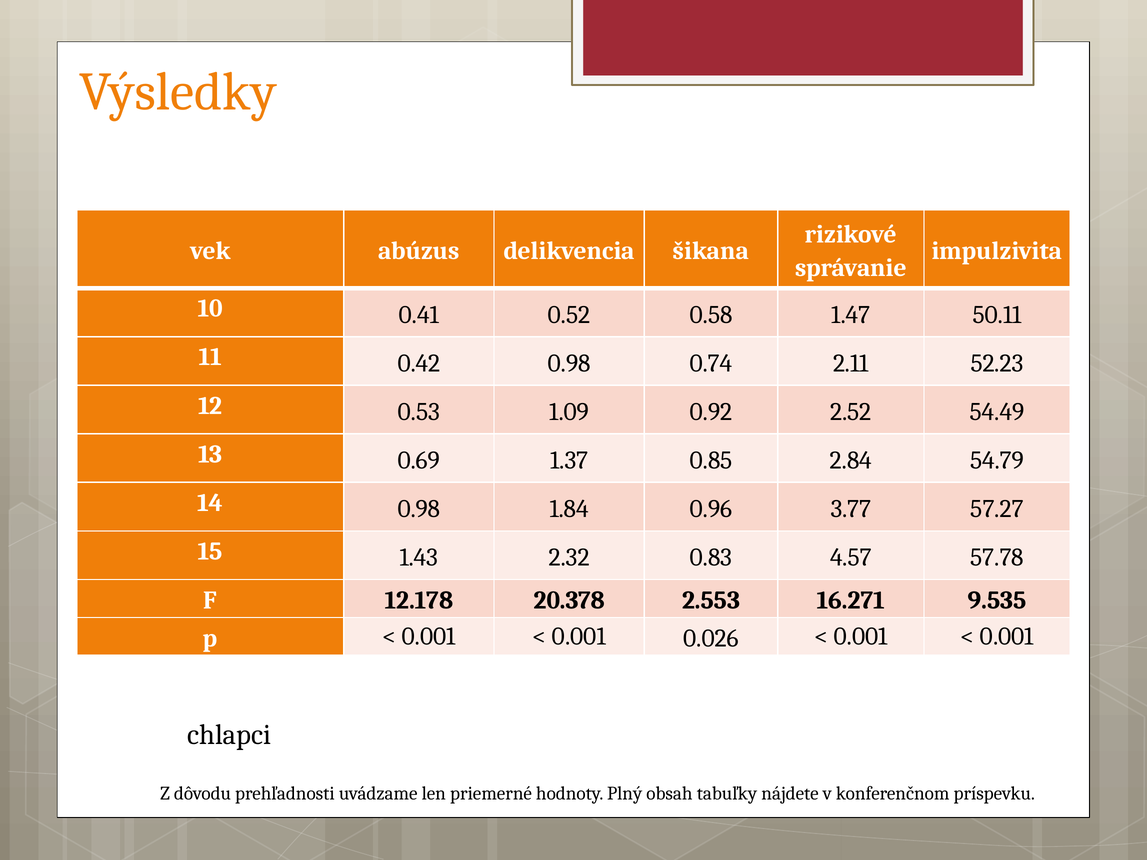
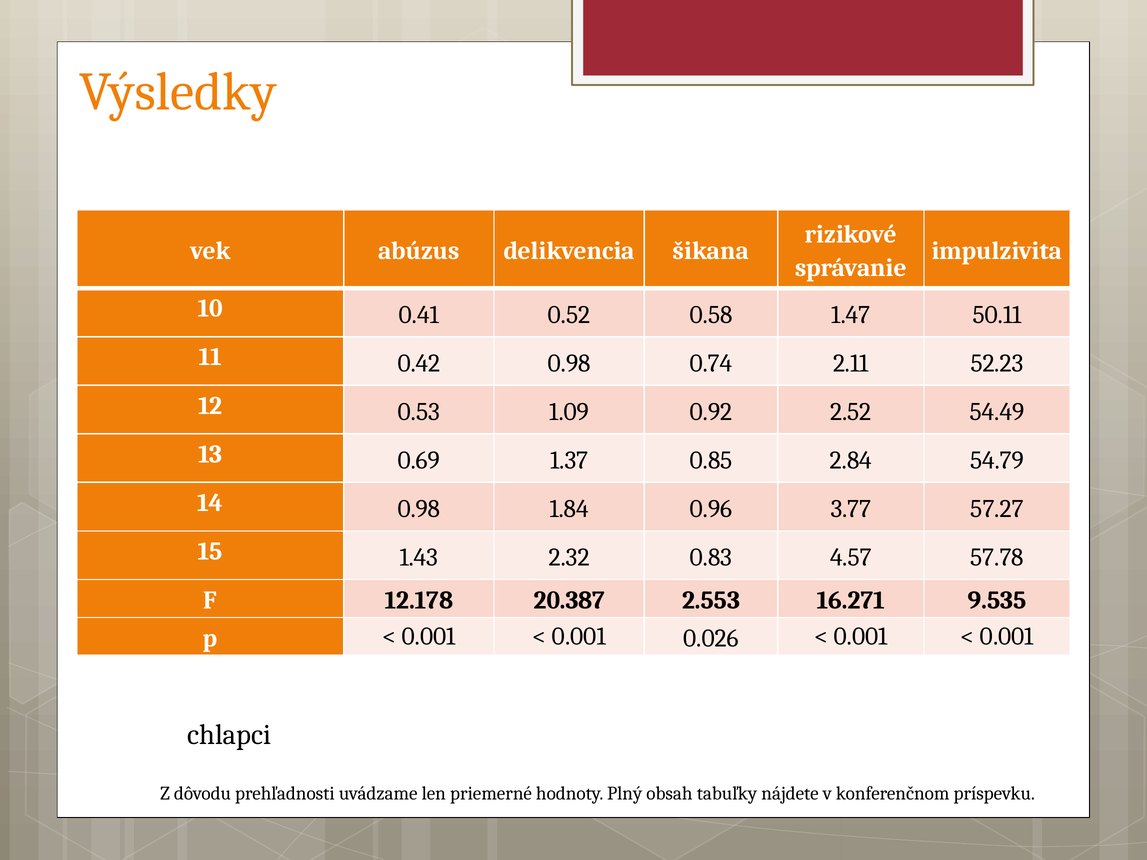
20.378: 20.378 -> 20.387
